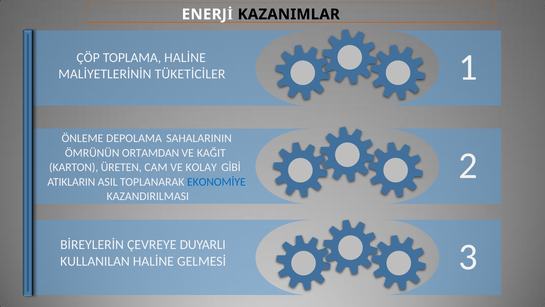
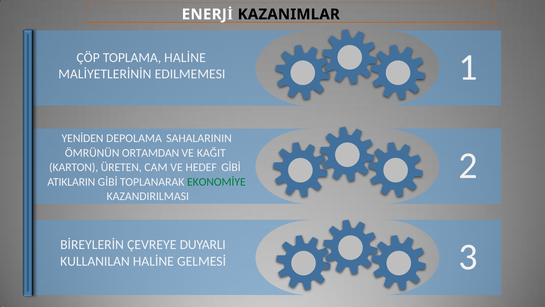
TÜKETİCİLER: TÜKETİCİLER -> EDILMEMESI
ÖNLEME: ÖNLEME -> YENİDEN
KOLAY: KOLAY -> HEDEF
ATIKLARIN ASIL: ASIL -> GİBİ
EKONOMİYE colour: blue -> green
